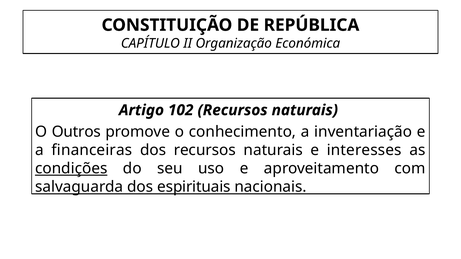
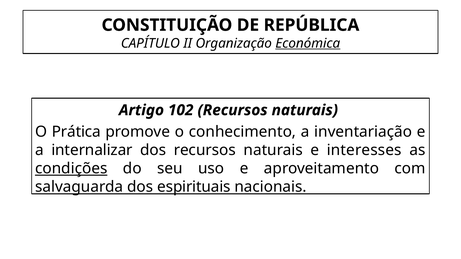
Económica underline: none -> present
Outros: Outros -> Prática
financeiras: financeiras -> internalizar
